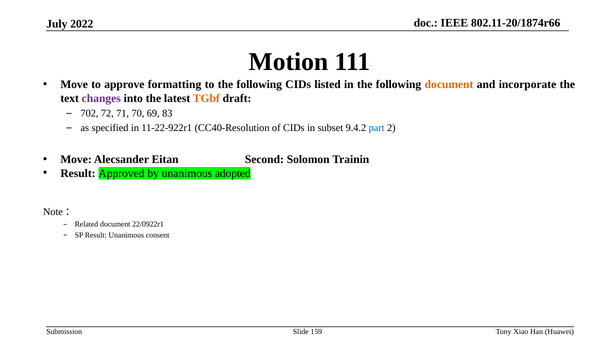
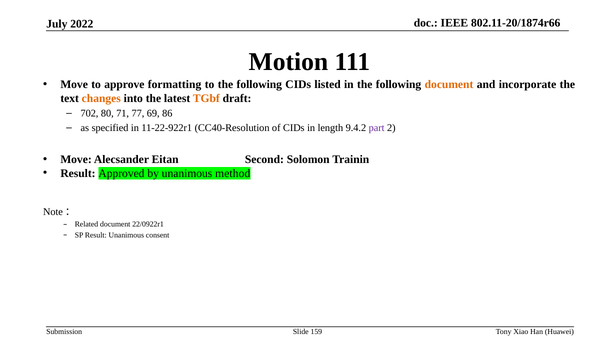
changes colour: purple -> orange
72: 72 -> 80
70: 70 -> 77
83: 83 -> 86
subset: subset -> length
part colour: blue -> purple
adopted: adopted -> method
